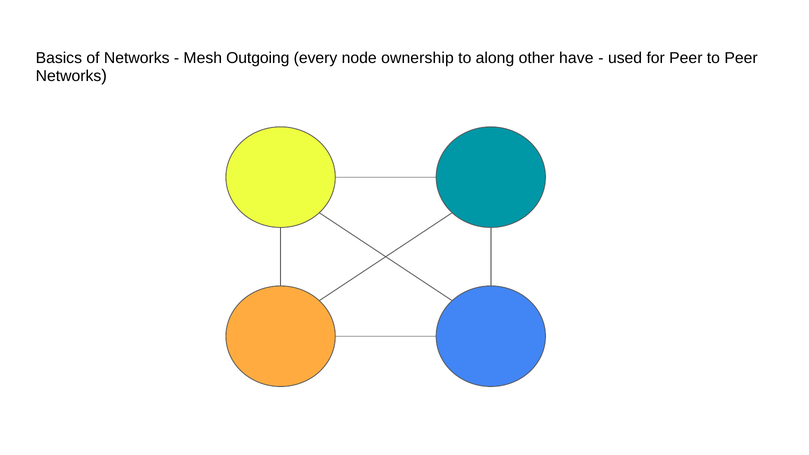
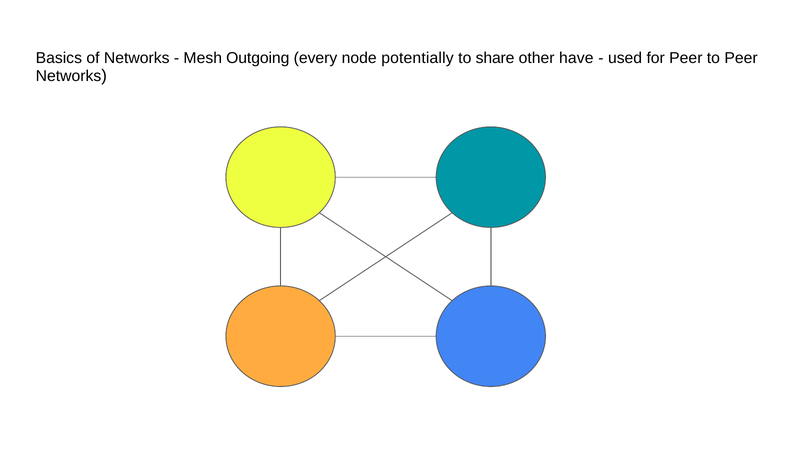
ownership: ownership -> potentially
along: along -> share
